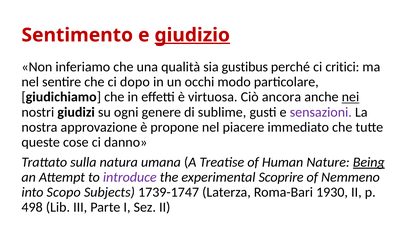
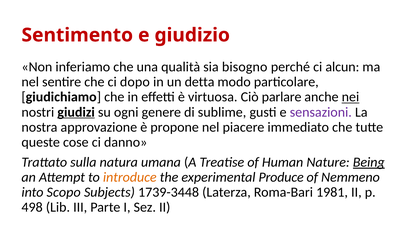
giudizio underline: present -> none
gustibus: gustibus -> bisogno
critici: critici -> alcun
occhi: occhi -> detta
ancora: ancora -> parlare
giudizi underline: none -> present
introduce colour: purple -> orange
Scoprire: Scoprire -> Produce
1739-1747: 1739-1747 -> 1739-3448
1930: 1930 -> 1981
